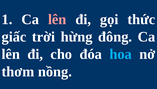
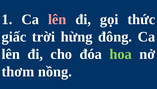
hoa colour: light blue -> light green
